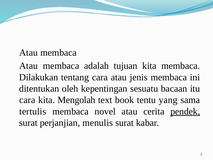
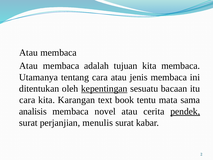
Dilakukan: Dilakukan -> Utamanya
kepentingan underline: none -> present
Mengolah: Mengolah -> Karangan
yang: yang -> mata
tertulis: tertulis -> analisis
